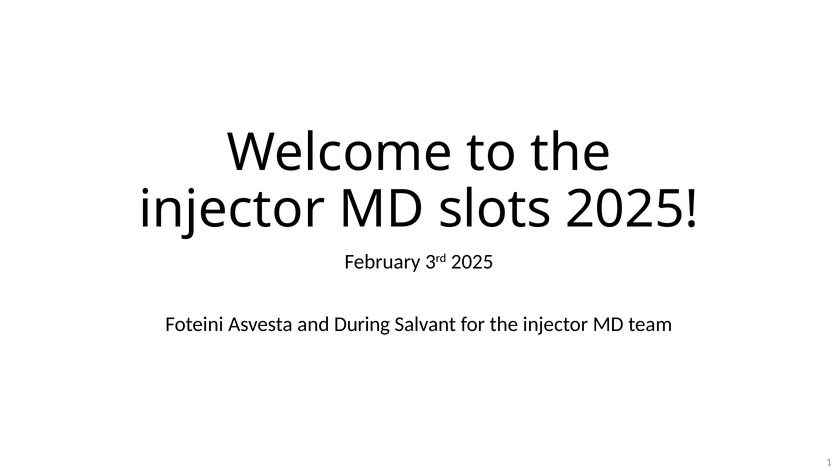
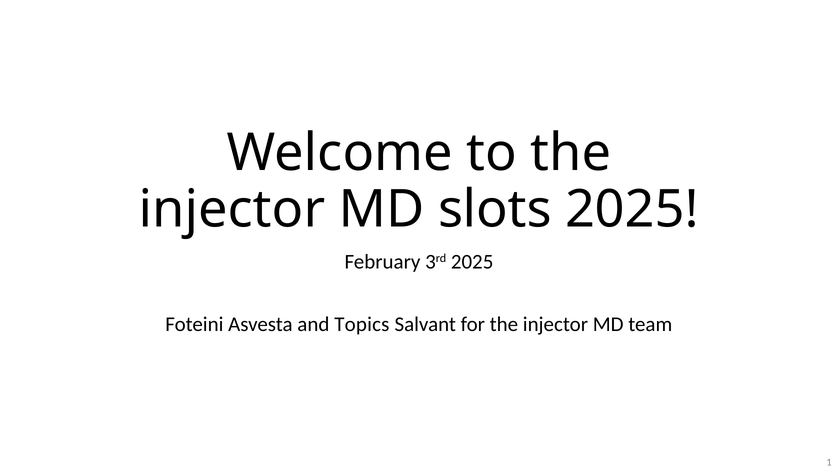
During: During -> Topics
